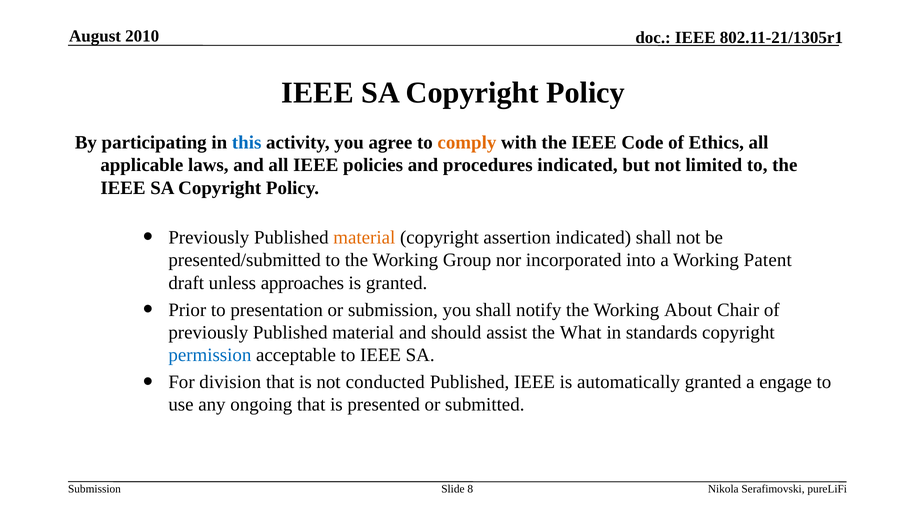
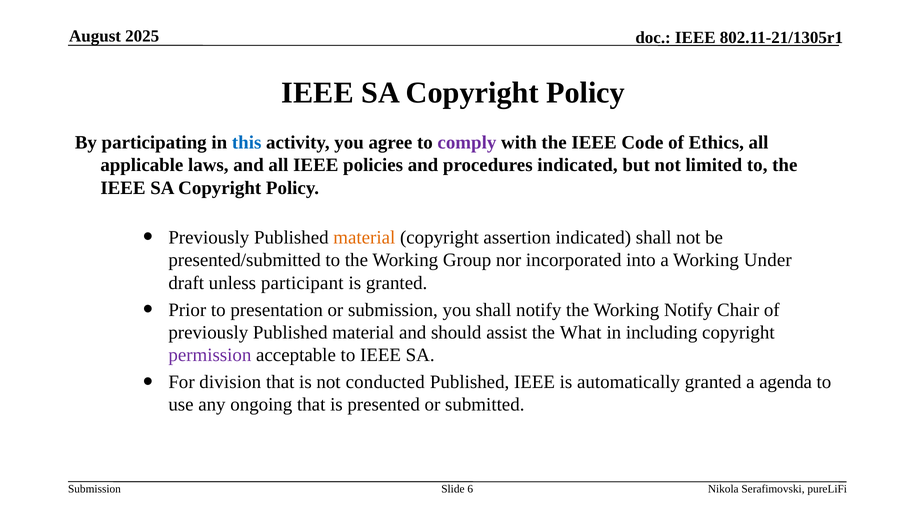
2010: 2010 -> 2025
comply colour: orange -> purple
Patent: Patent -> Under
approaches: approaches -> participant
Working About: About -> Notify
standards: standards -> including
permission colour: blue -> purple
engage: engage -> agenda
8: 8 -> 6
